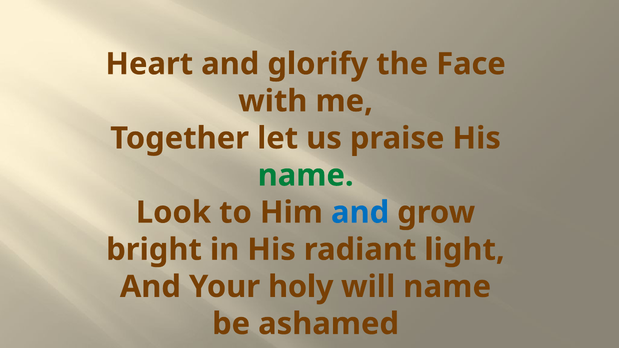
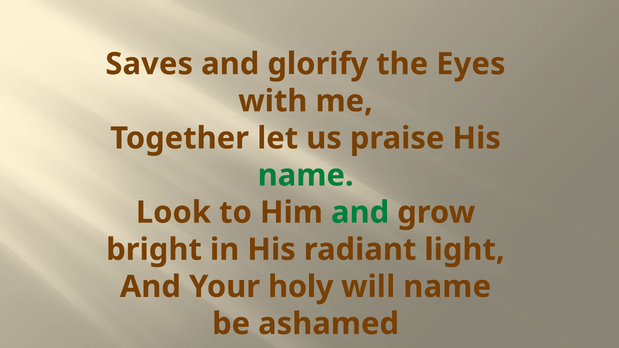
Heart: Heart -> Saves
Face: Face -> Eyes
and at (360, 213) colour: blue -> green
